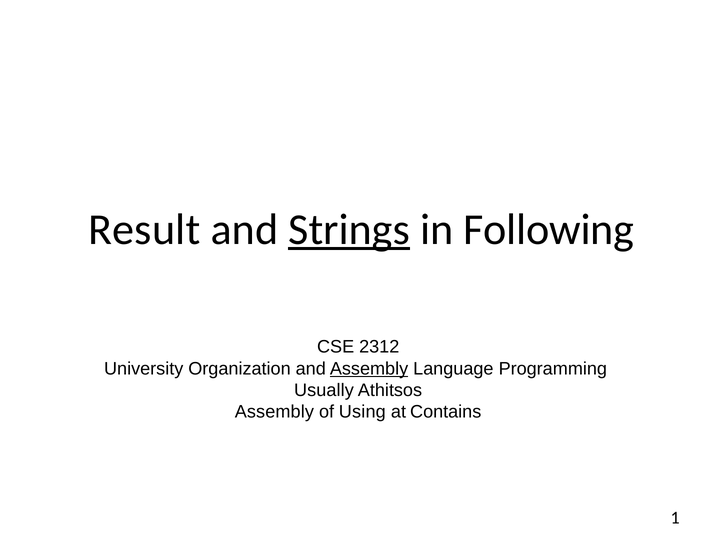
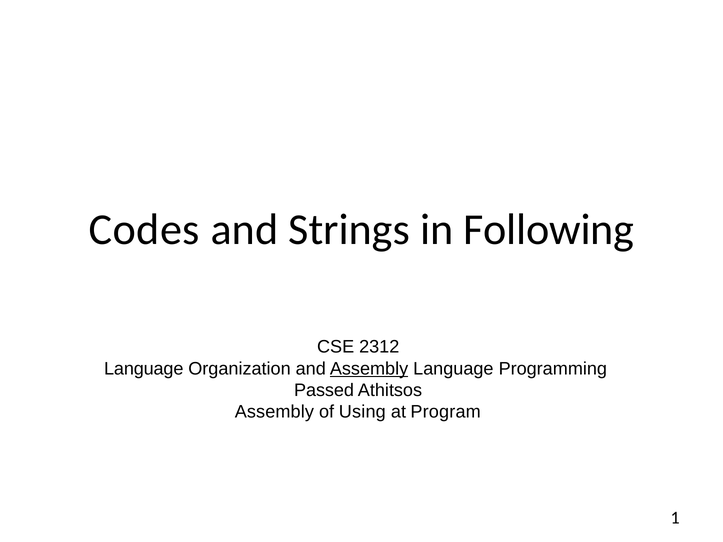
Result: Result -> Codes
Strings underline: present -> none
University at (144, 369): University -> Language
Usually: Usually -> Passed
Contains: Contains -> Program
